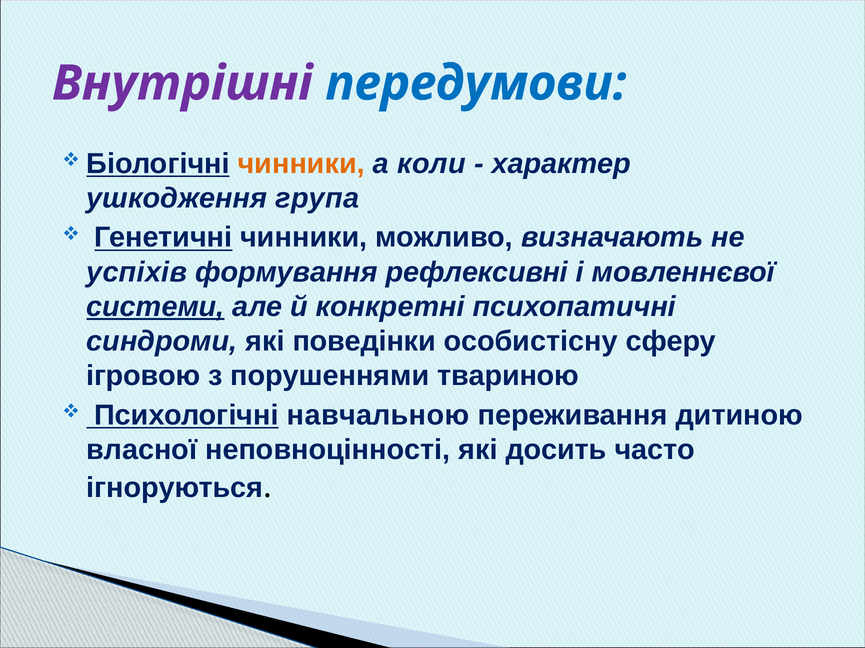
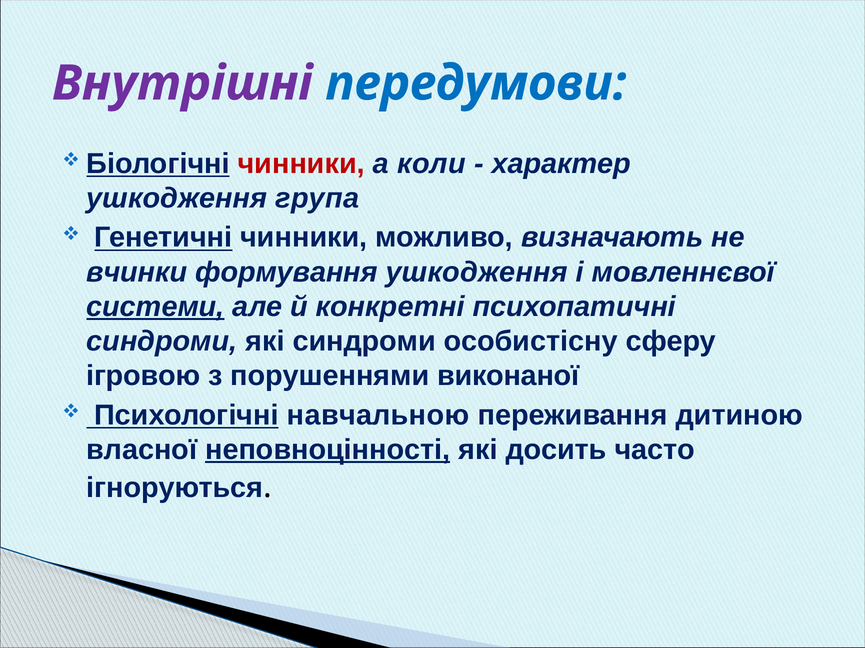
чинники at (301, 164) colour: orange -> red
успіхів: успіхів -> вчинки
формування рефлексивні: рефлексивні -> ушкодження
які поведінки: поведінки -> синдроми
твариною: твариною -> виконаної
неповноцінності underline: none -> present
